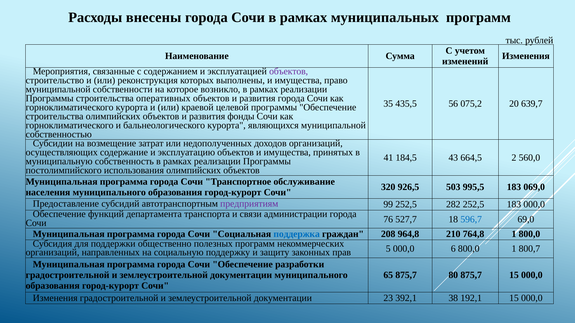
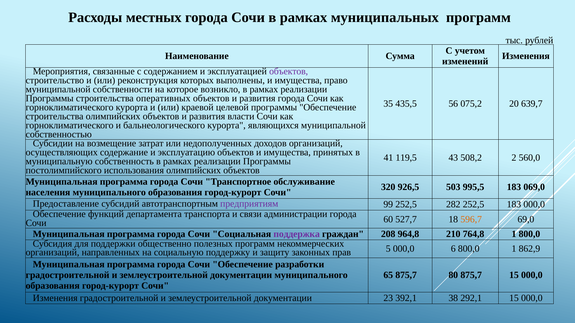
внесены: внесены -> местных
фонды: фонды -> власти
184,5: 184,5 -> 119,5
664,5: 664,5 -> 508,2
76: 76 -> 60
596,7 colour: blue -> orange
поддержка colour: blue -> purple
800,7: 800,7 -> 862,9
192,1: 192,1 -> 292,1
